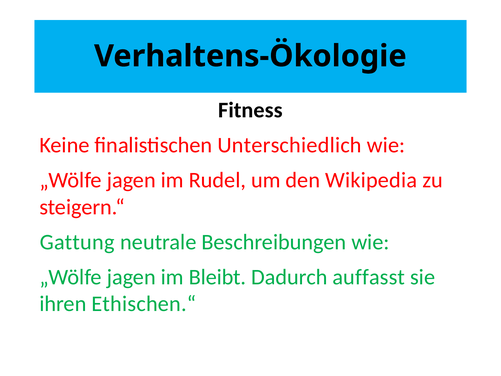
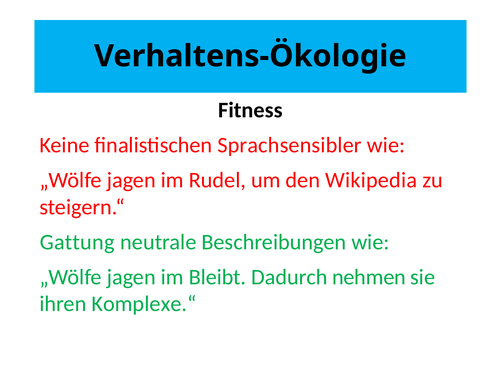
Unterschiedlich: Unterschiedlich -> Sprachsensibler
auffasst: auffasst -> nehmen
Ethischen.“: Ethischen.“ -> Komplexe.“
